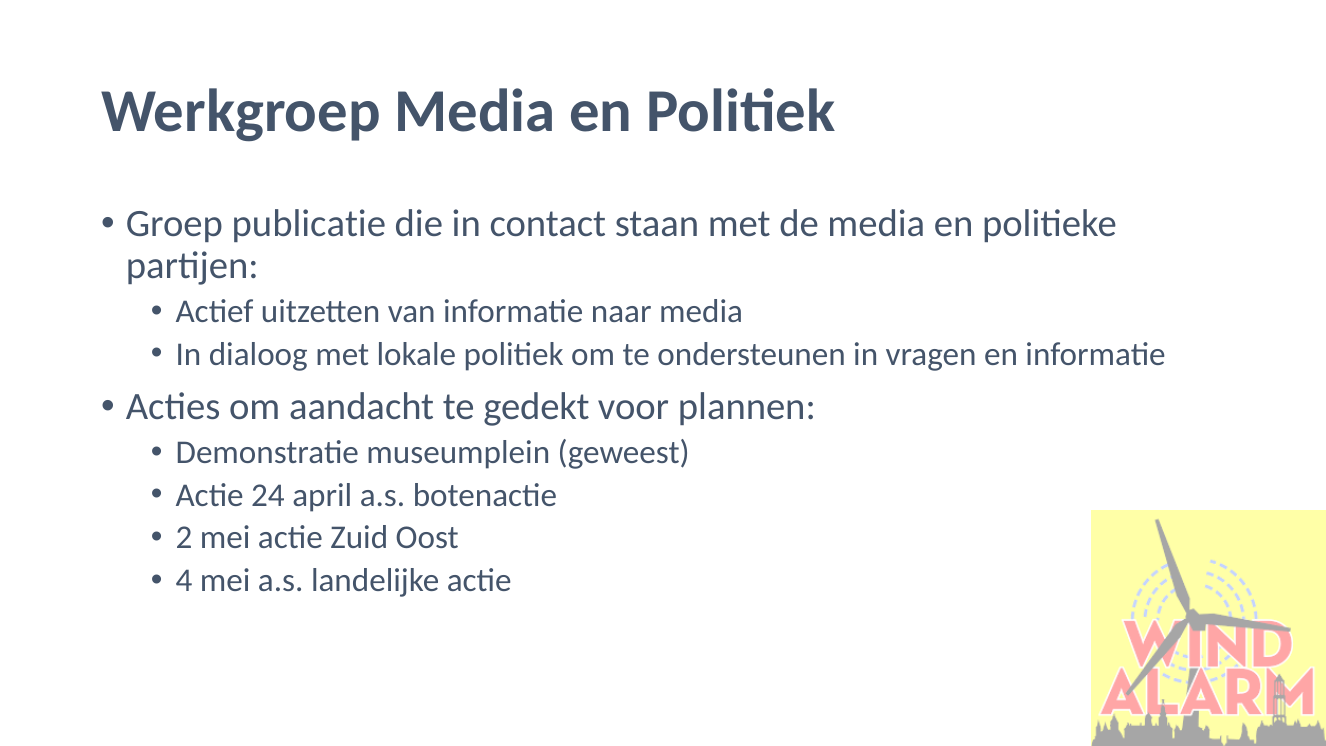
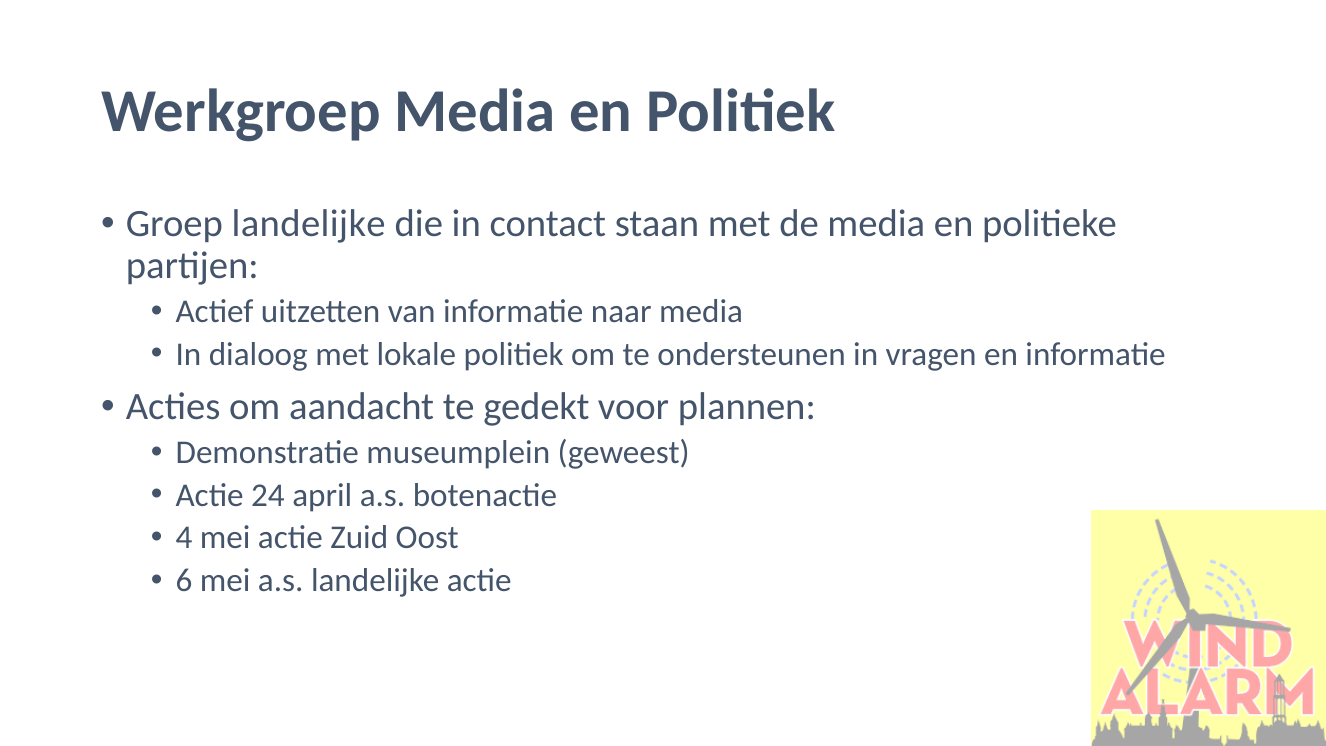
Groep publicatie: publicatie -> landelijke
2: 2 -> 4
4: 4 -> 6
